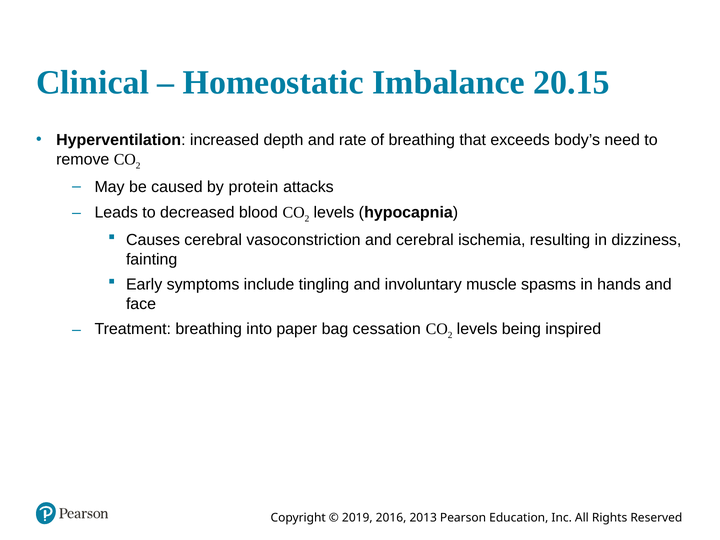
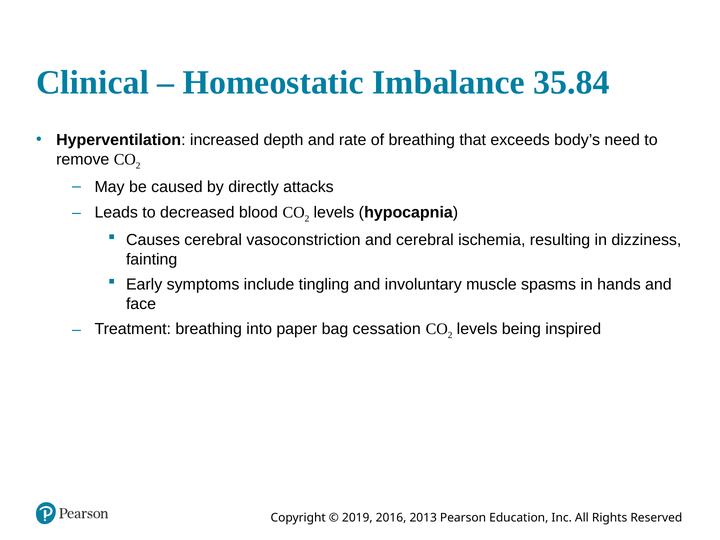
20.15: 20.15 -> 35.84
protein: protein -> directly
